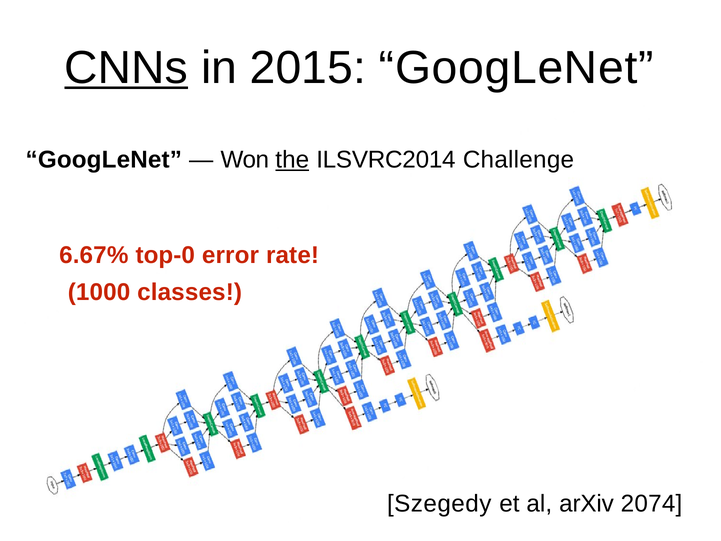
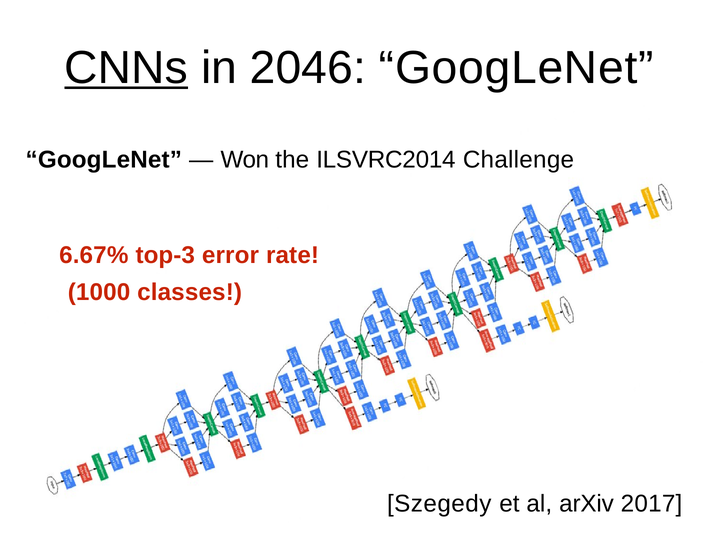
2015: 2015 -> 2046
the underline: present -> none
top-0: top-0 -> top-3
2074: 2074 -> 2017
